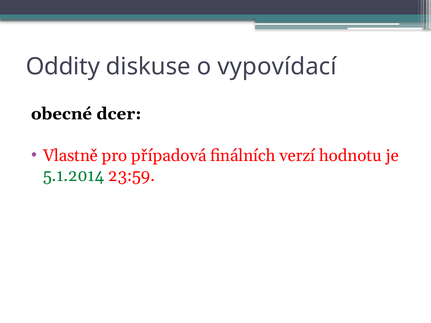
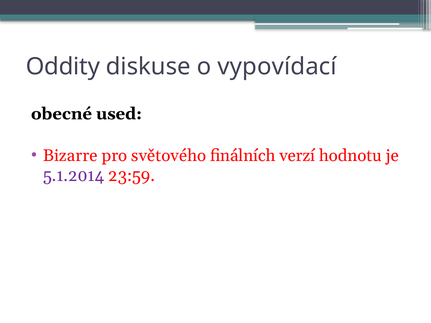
dcer: dcer -> used
Vlastně: Vlastně -> Bizarre
případová: případová -> světového
5.1.2014 colour: green -> purple
